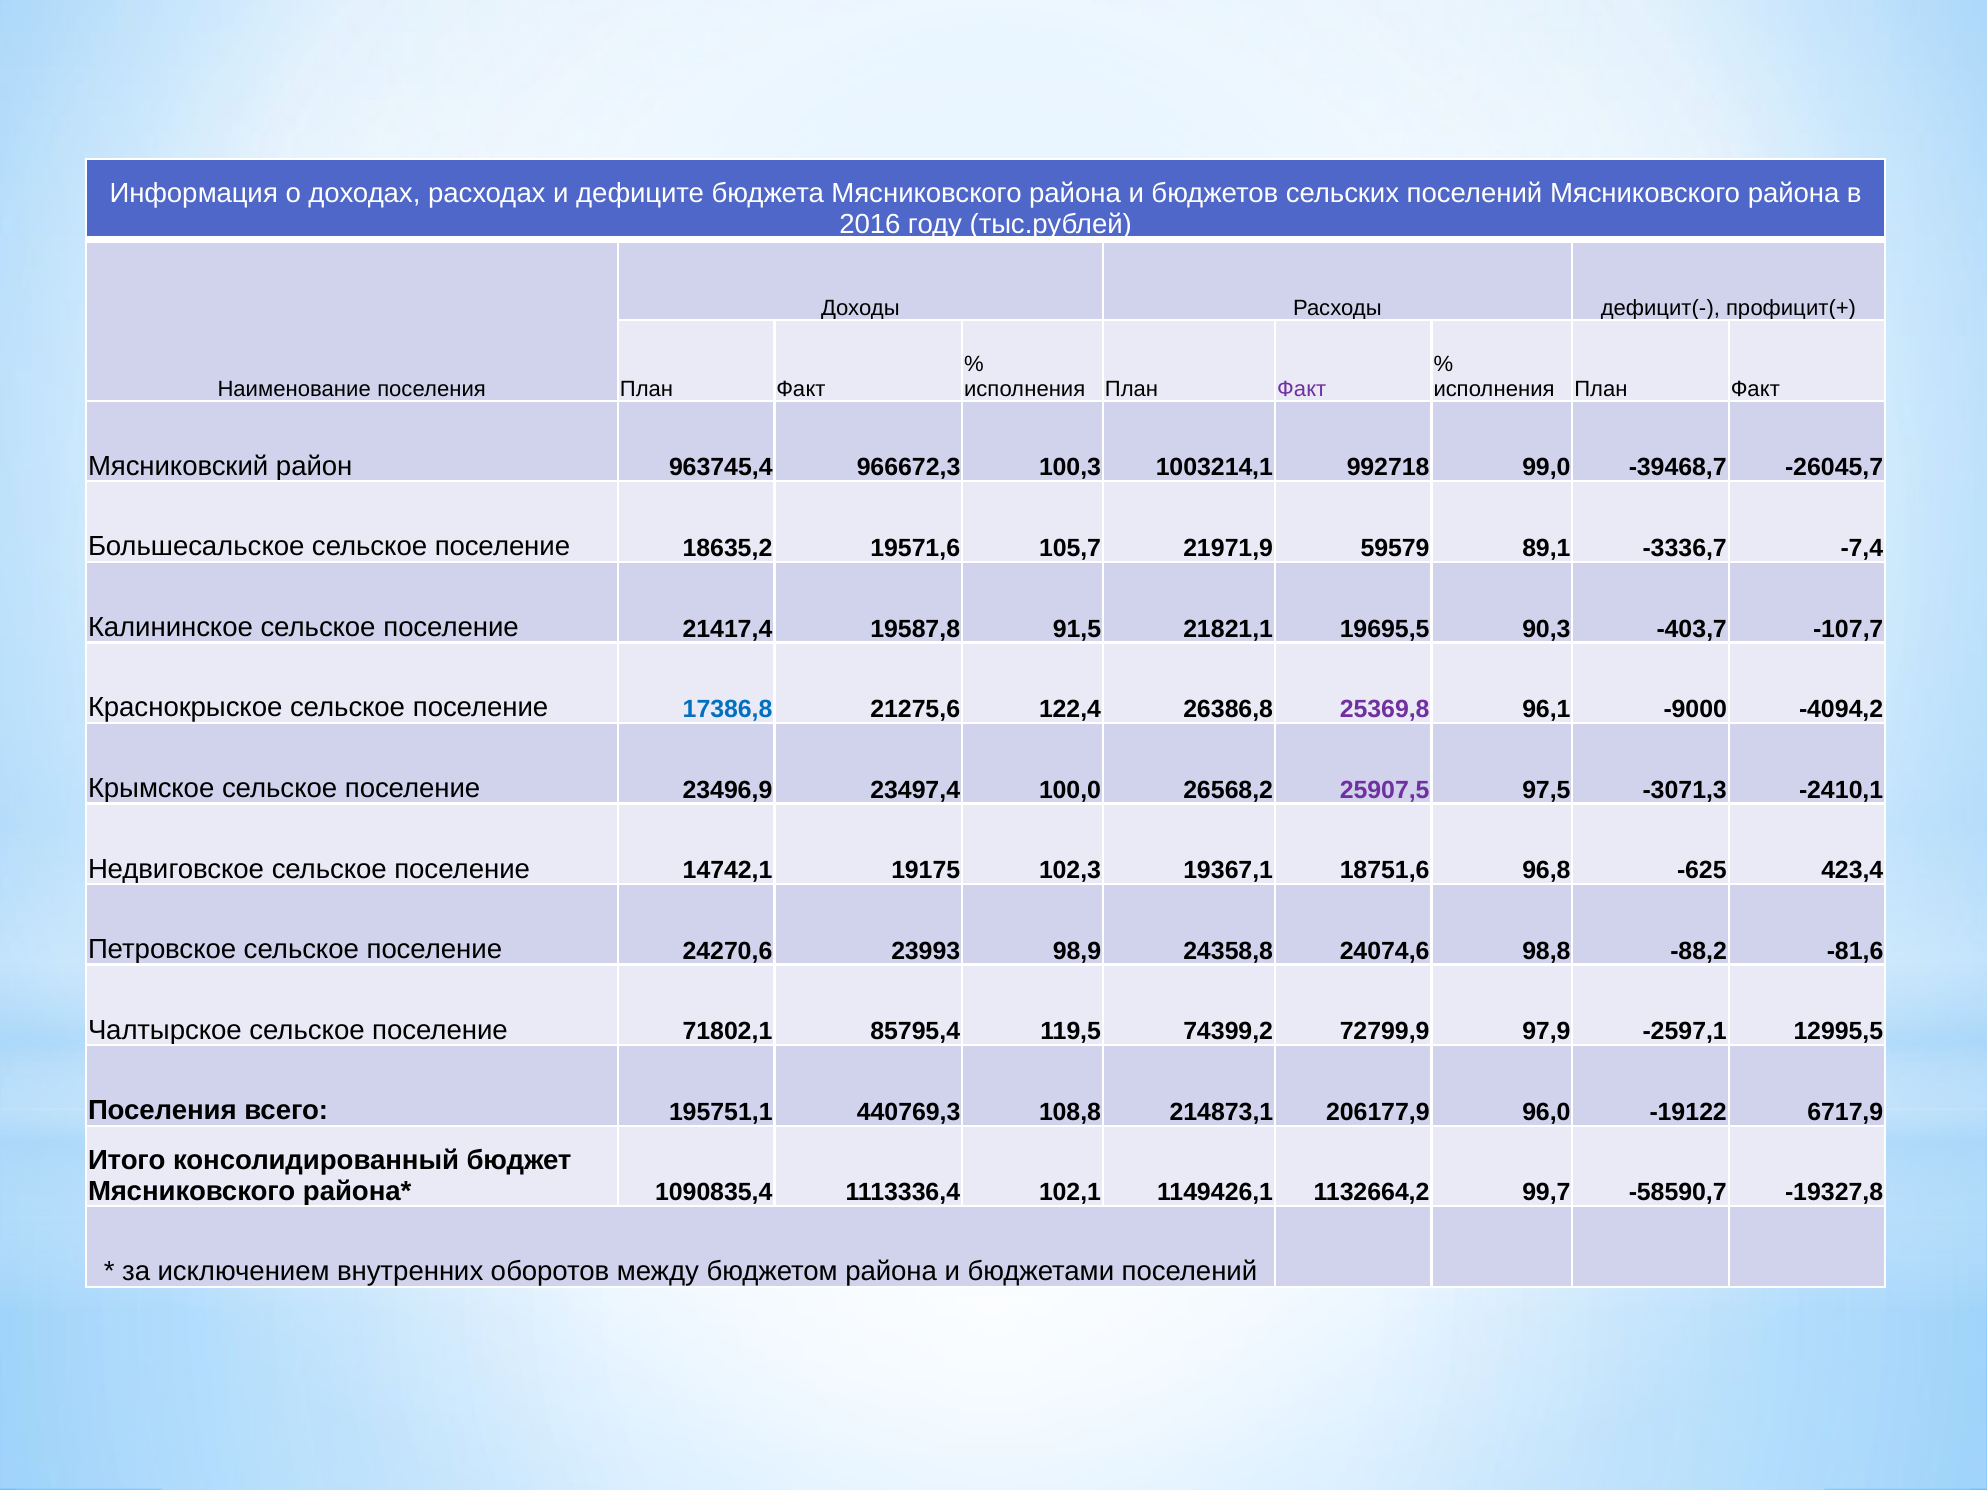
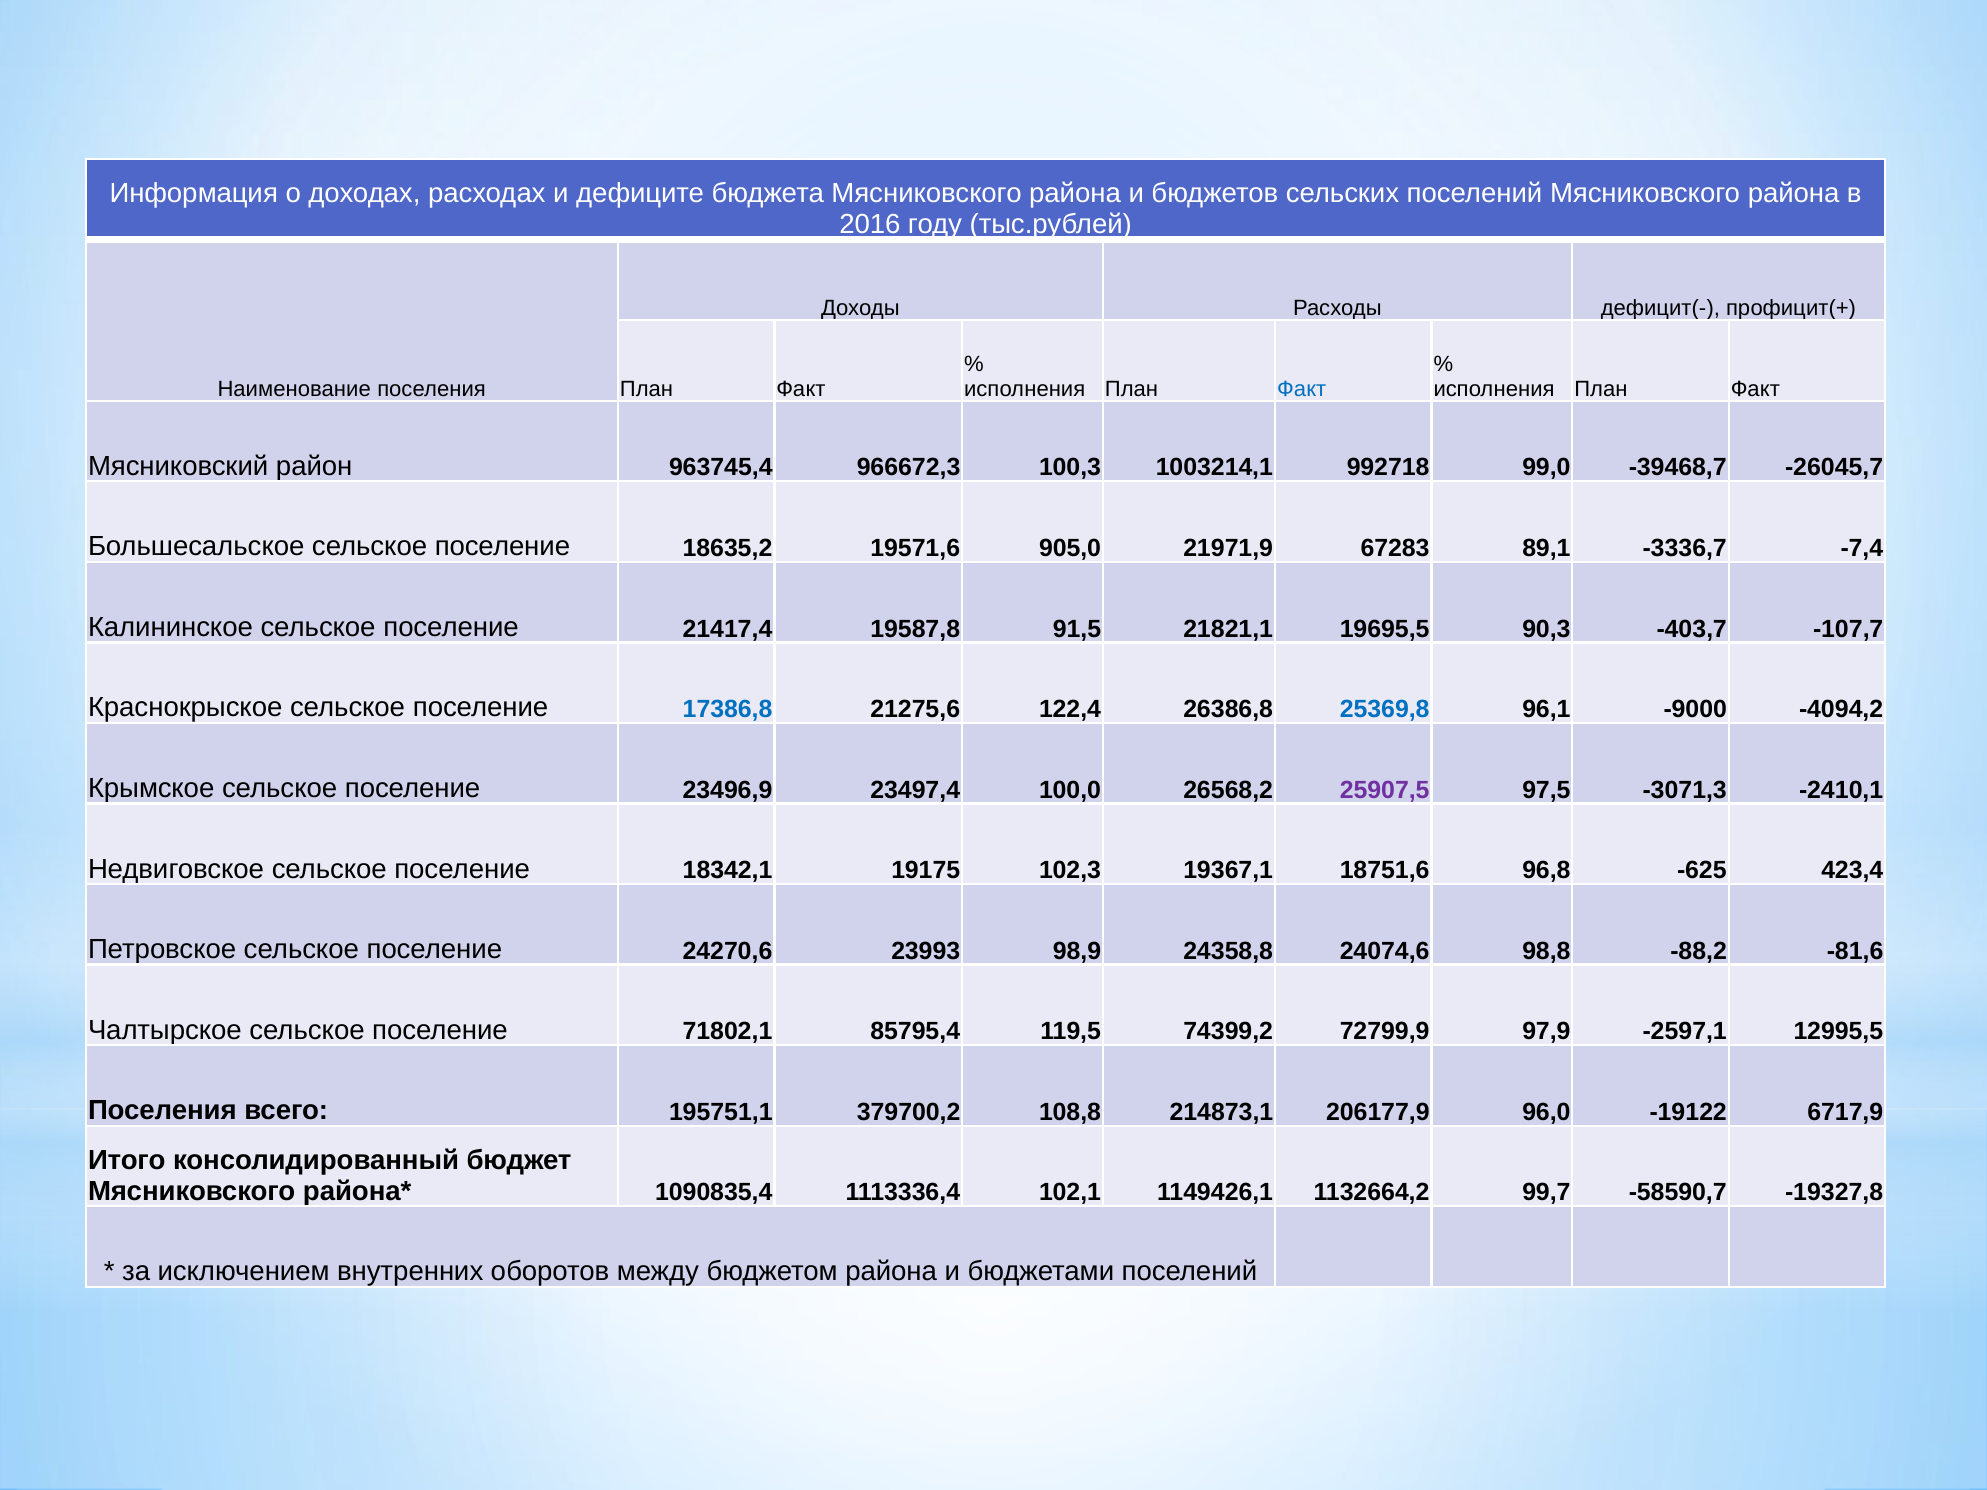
Факт at (1302, 389) colour: purple -> blue
105,7: 105,7 -> 905,0
59579: 59579 -> 67283
25369,8 colour: purple -> blue
14742,1: 14742,1 -> 18342,1
440769,3: 440769,3 -> 379700,2
